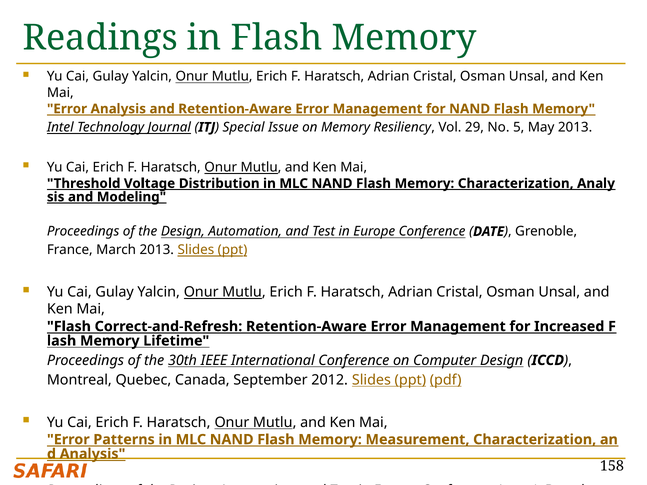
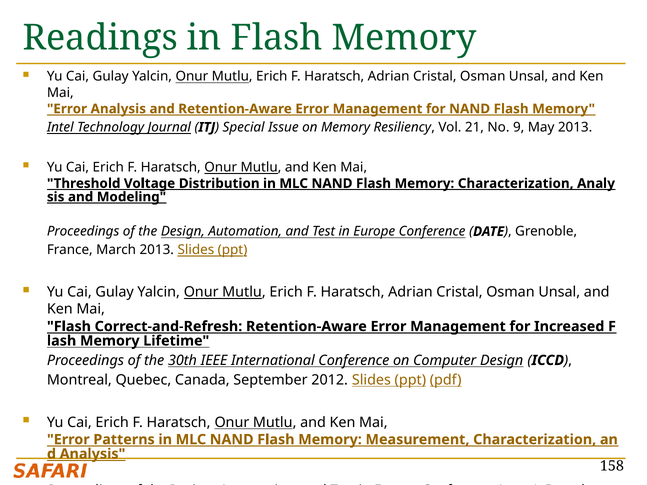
29: 29 -> 21
5: 5 -> 9
